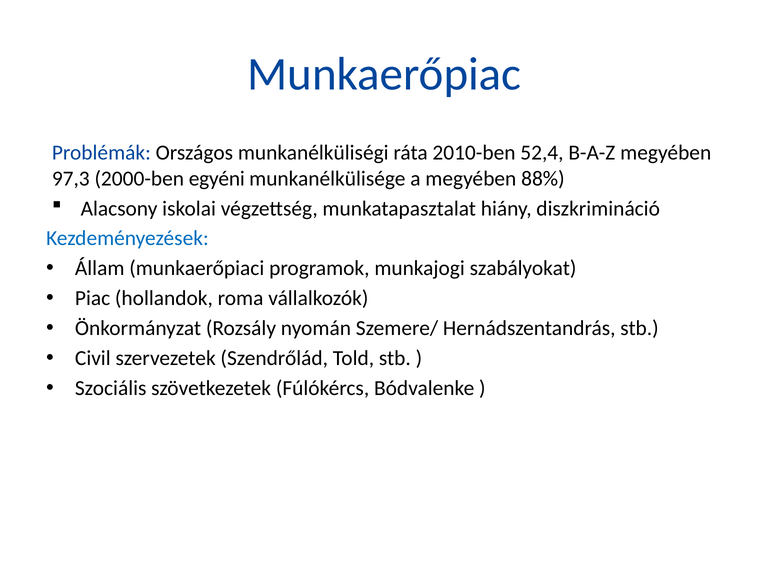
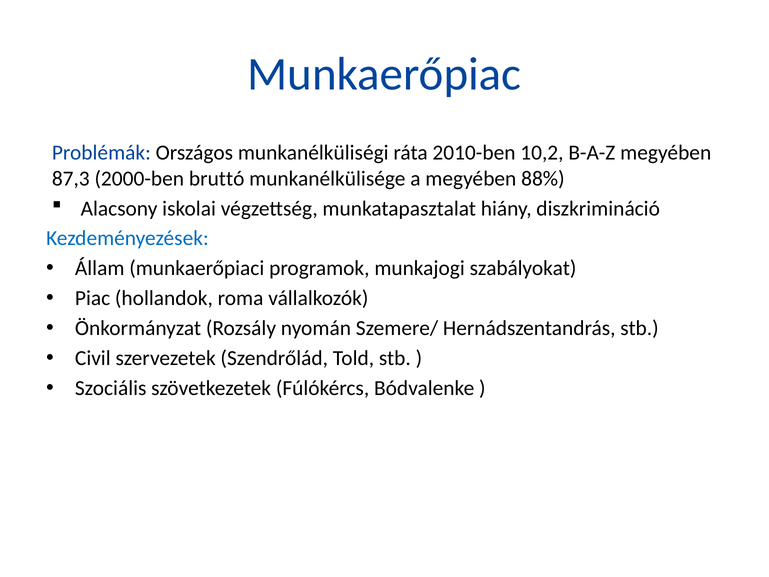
52,4: 52,4 -> 10,2
97,3: 97,3 -> 87,3
egyéni: egyéni -> bruttó
